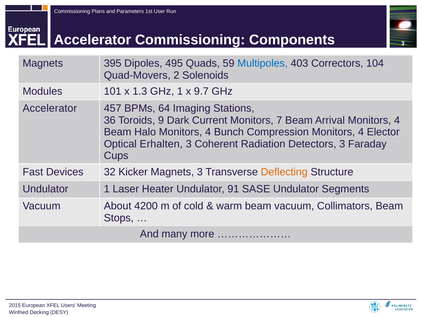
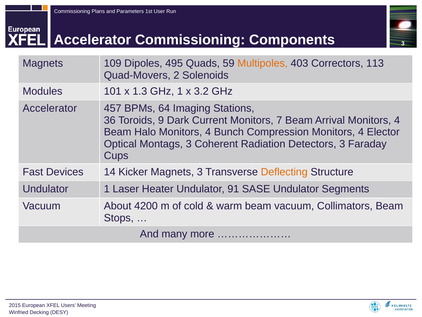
395: 395 -> 109
Multipoles colour: blue -> orange
104: 104 -> 113
9.7: 9.7 -> 3.2
Erhalten: Erhalten -> Montags
32: 32 -> 14
